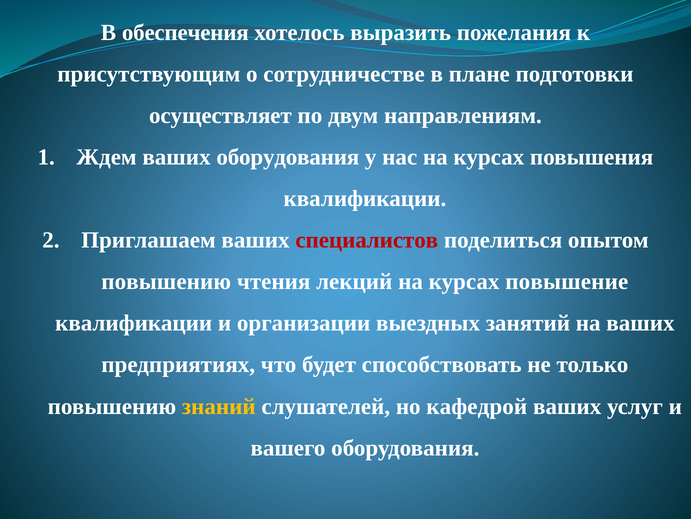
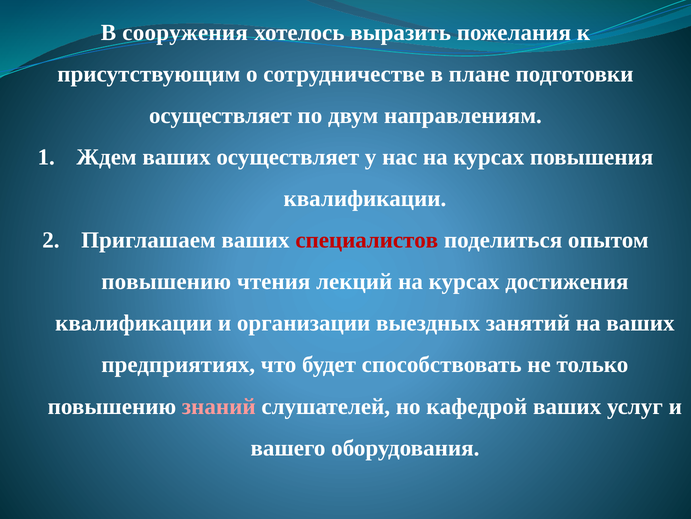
обеспечения: обеспечения -> сооружения
ваших оборудования: оборудования -> осуществляет
повышение: повышение -> достижения
знаний colour: yellow -> pink
